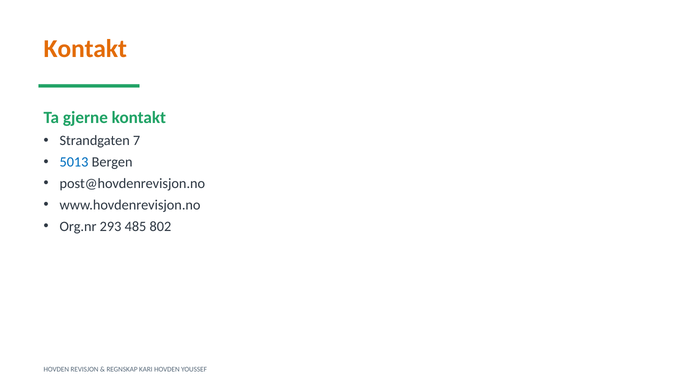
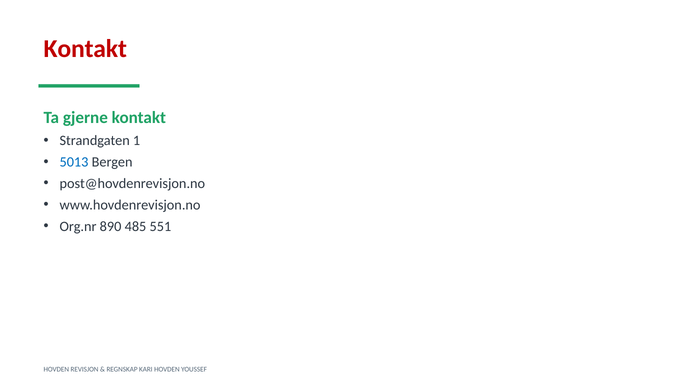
Kontakt at (85, 49) colour: orange -> red
7: 7 -> 1
293: 293 -> 890
802: 802 -> 551
